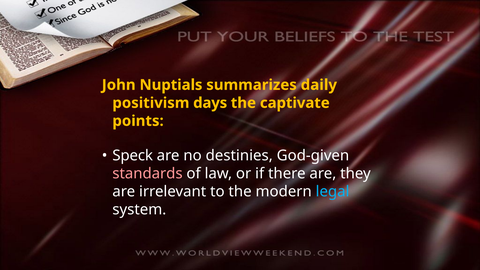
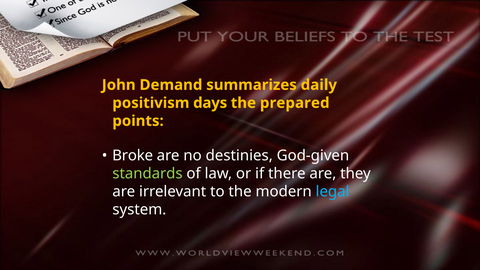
Nuptials: Nuptials -> Demand
captivate: captivate -> prepared
Speck: Speck -> Broke
standards colour: pink -> light green
